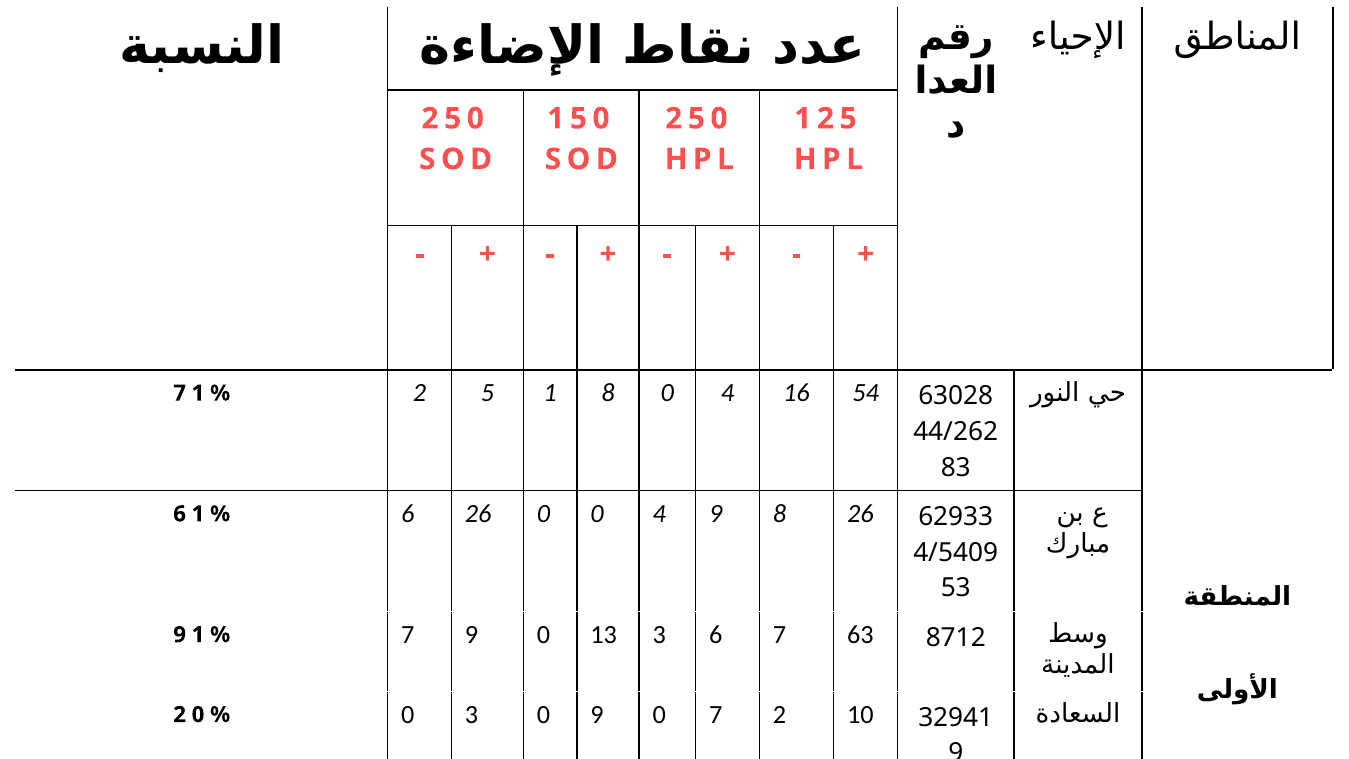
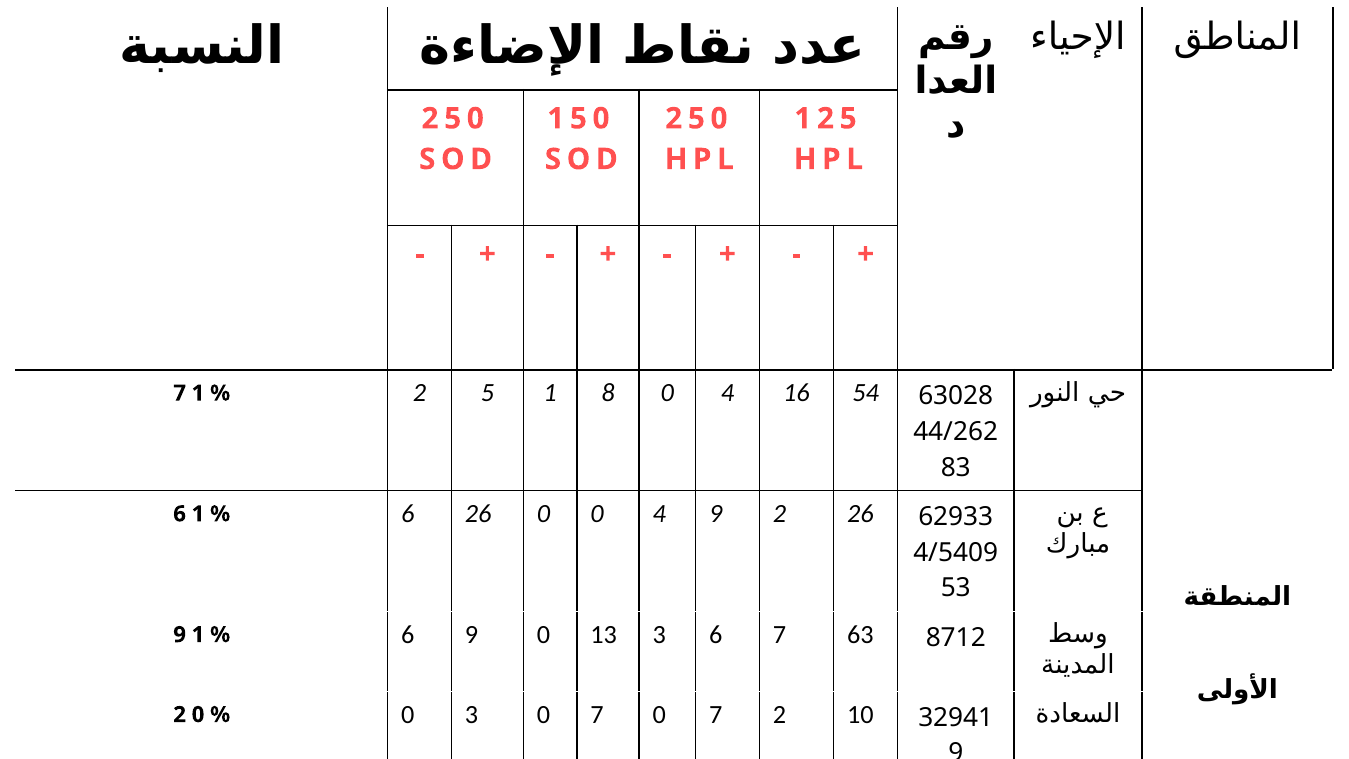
9 8: 8 -> 2
91% 7: 7 -> 6
3 0 9: 9 -> 7
